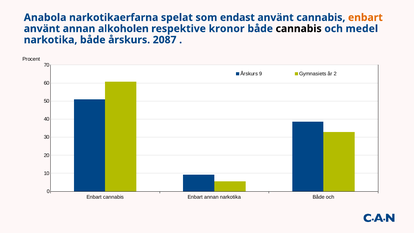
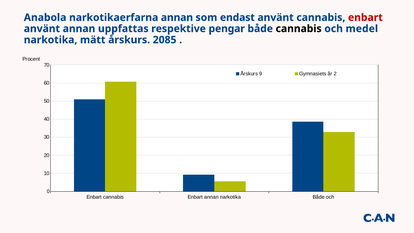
narkotikaerfarna spelat: spelat -> annan
enbart at (365, 17) colour: orange -> red
alkoholen: alkoholen -> uppfattas
kronor: kronor -> pengar
både at (93, 40): både -> mätt
2087: 2087 -> 2085
